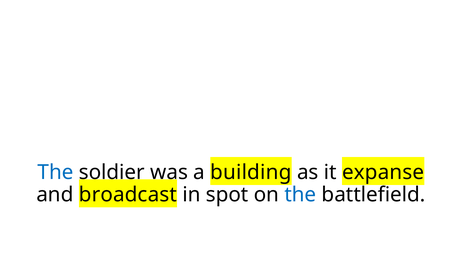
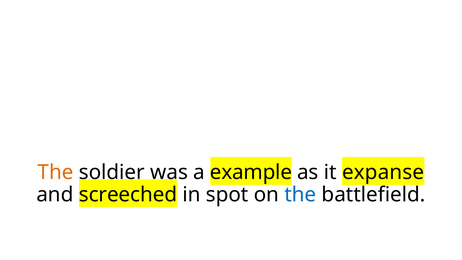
The at (55, 172) colour: blue -> orange
building: building -> example
broadcast: broadcast -> screeched
